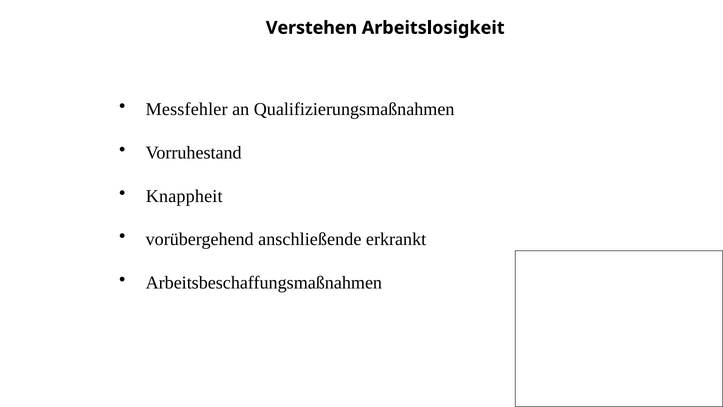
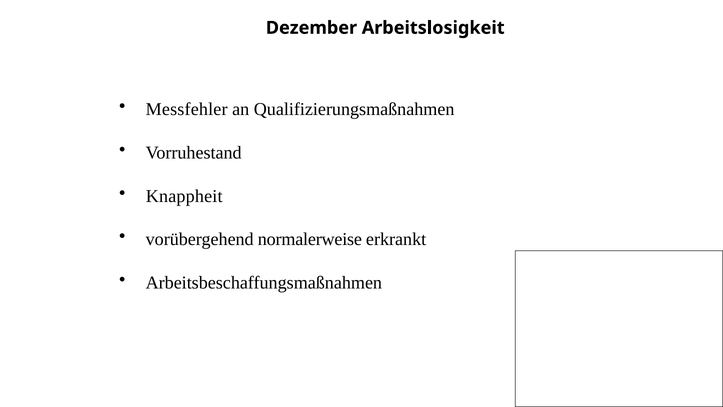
Verstehen: Verstehen -> Dezember
anschließende: anschließende -> normalerweise
